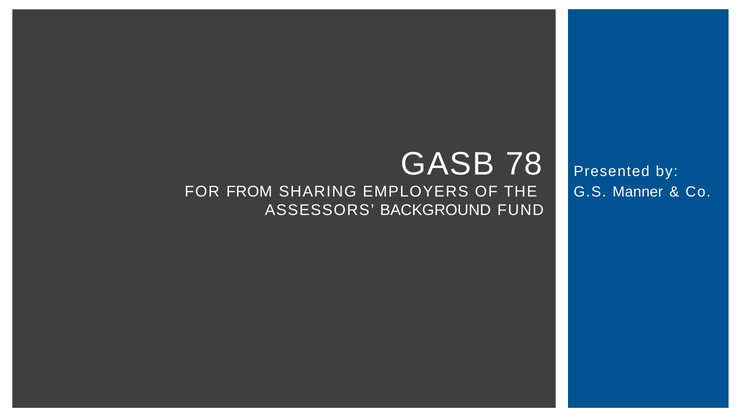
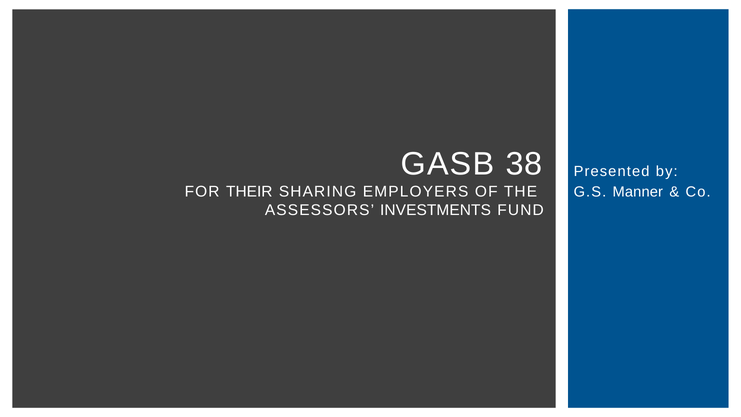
78: 78 -> 38
FROM: FROM -> THEIR
BACKGROUND: BACKGROUND -> INVESTMENTS
